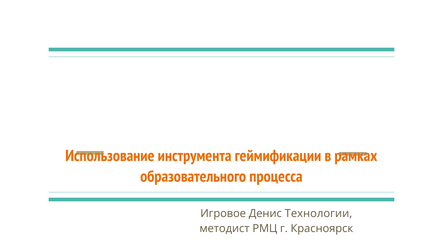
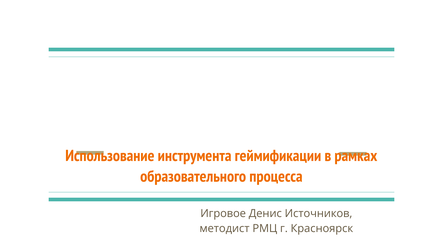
Технологии: Технологии -> Источников
